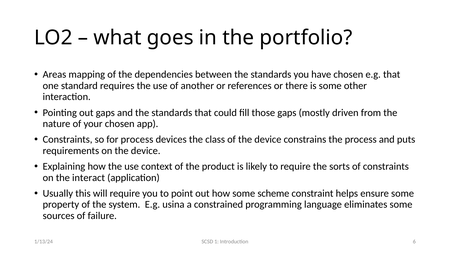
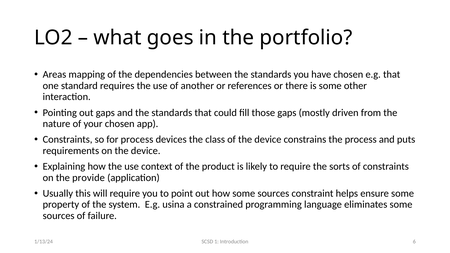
interact: interact -> provide
how some scheme: scheme -> sources
